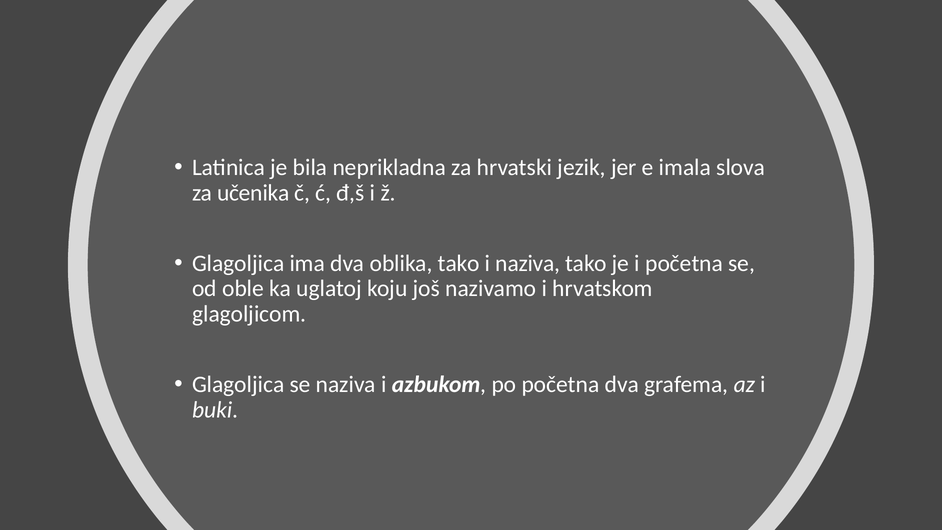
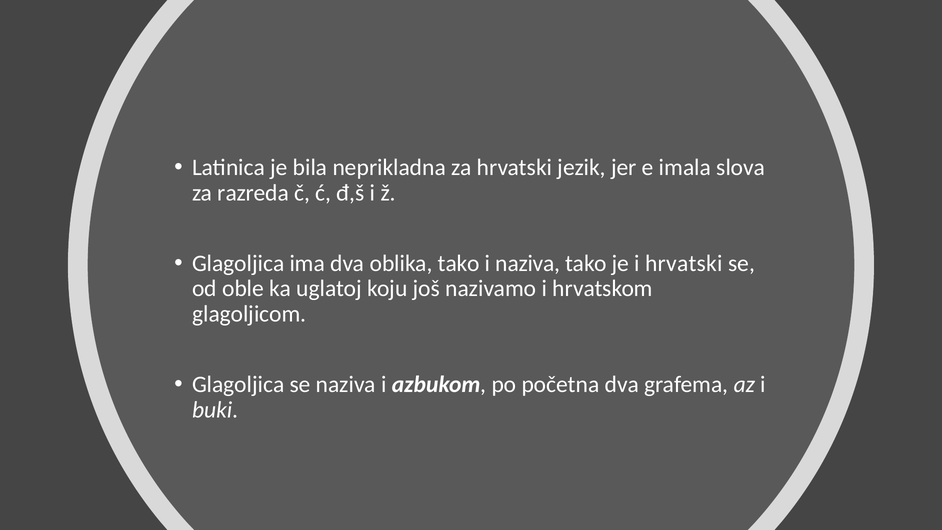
učenika: učenika -> razreda
i početna: početna -> hrvatski
